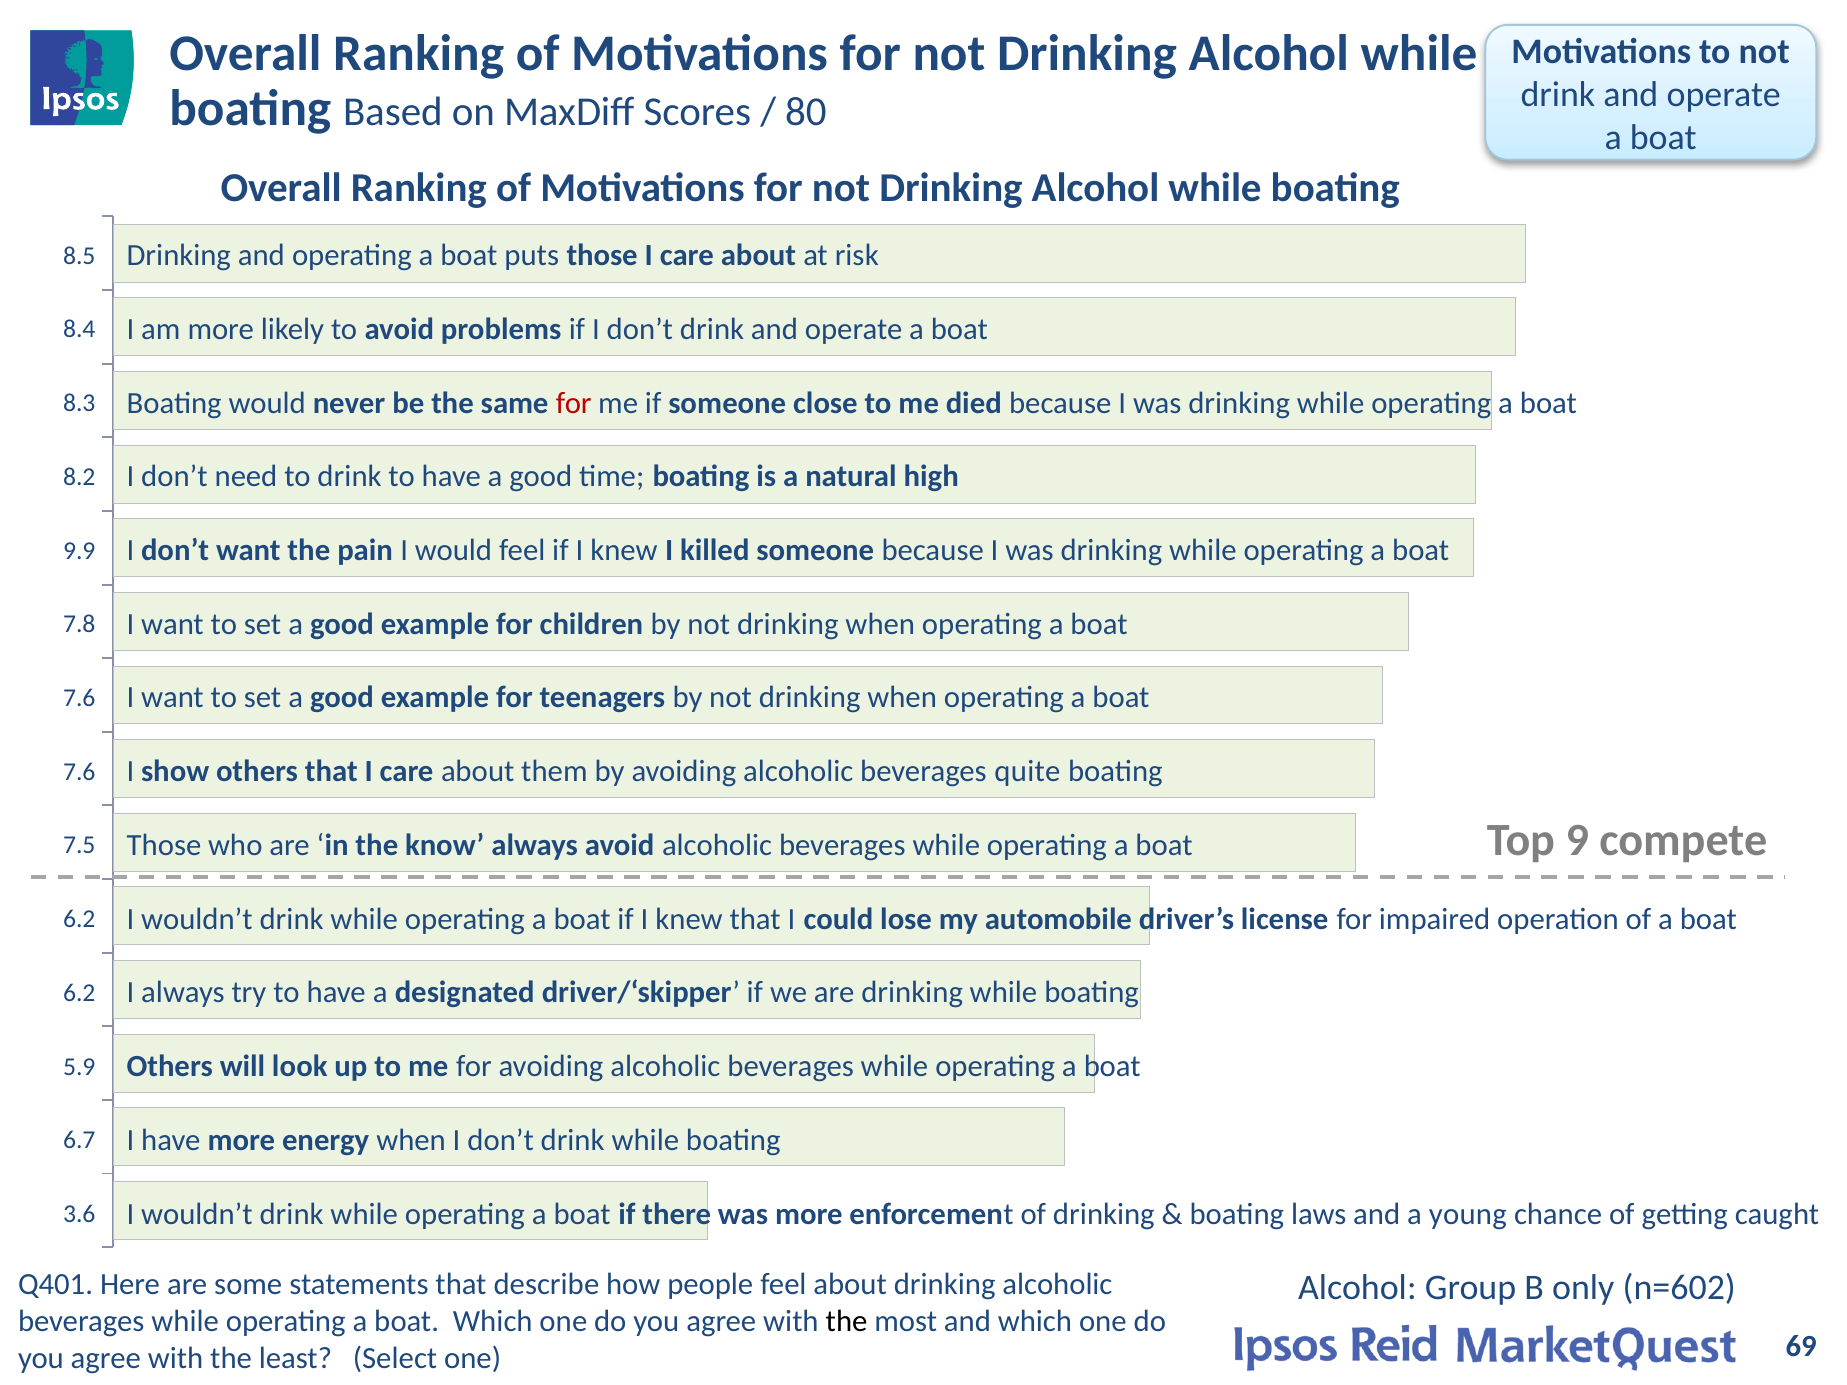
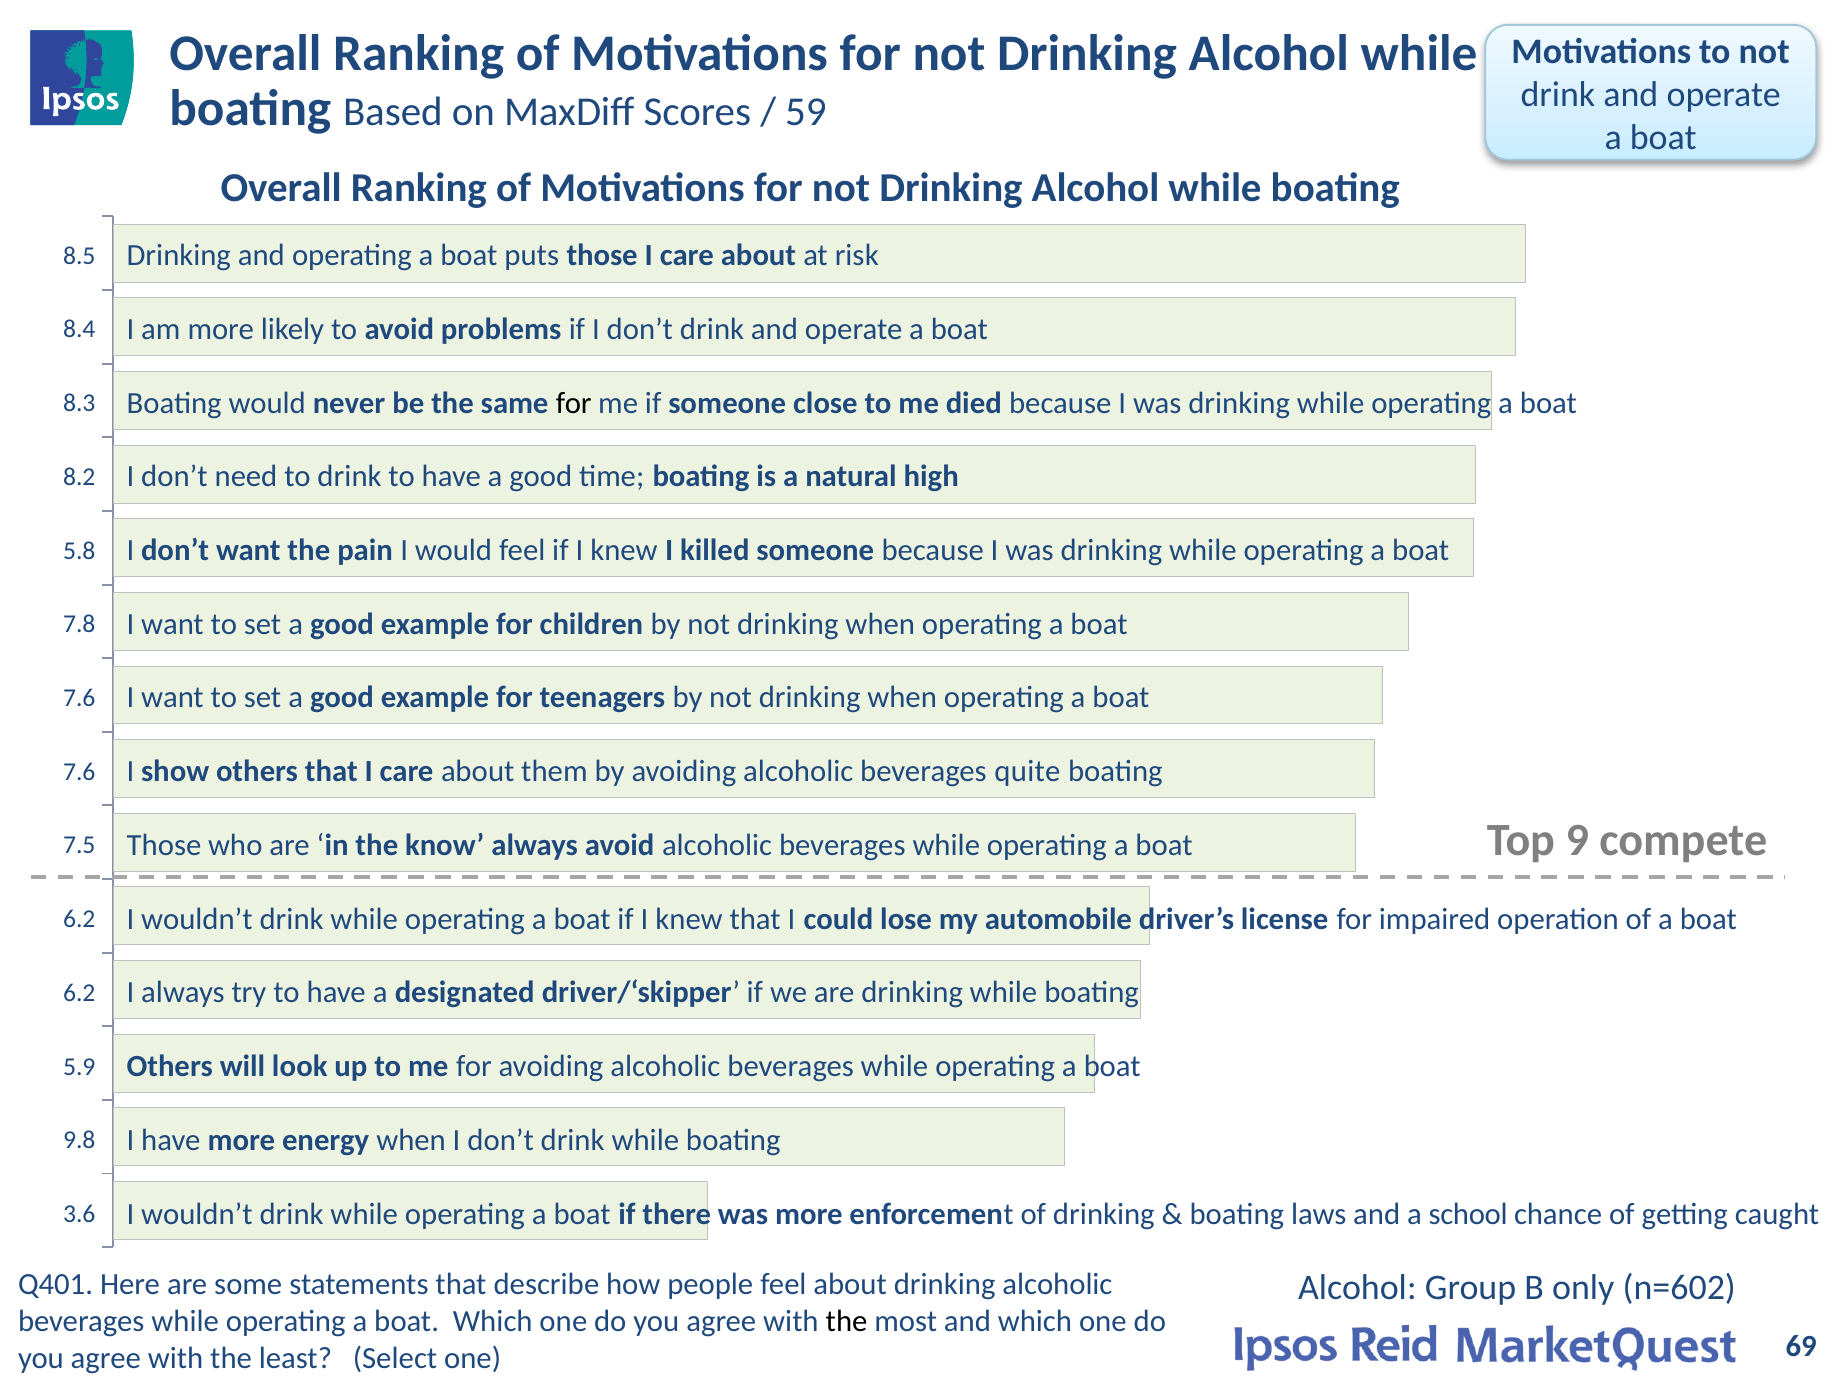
80: 80 -> 59
for at (574, 403) colour: red -> black
9.9: 9.9 -> 5.8
6.7: 6.7 -> 9.8
young: young -> school
